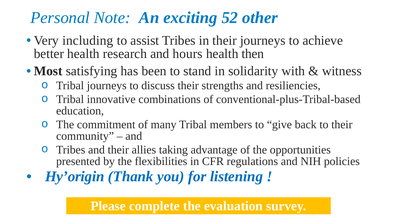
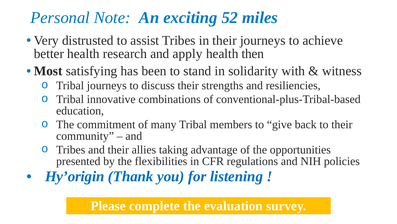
other: other -> miles
including: including -> distrusted
hours: hours -> apply
